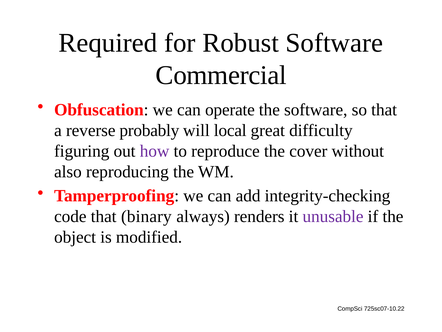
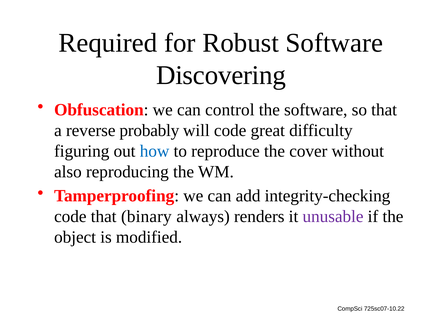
Commercial: Commercial -> Discovering
operate: operate -> control
will local: local -> code
how colour: purple -> blue
